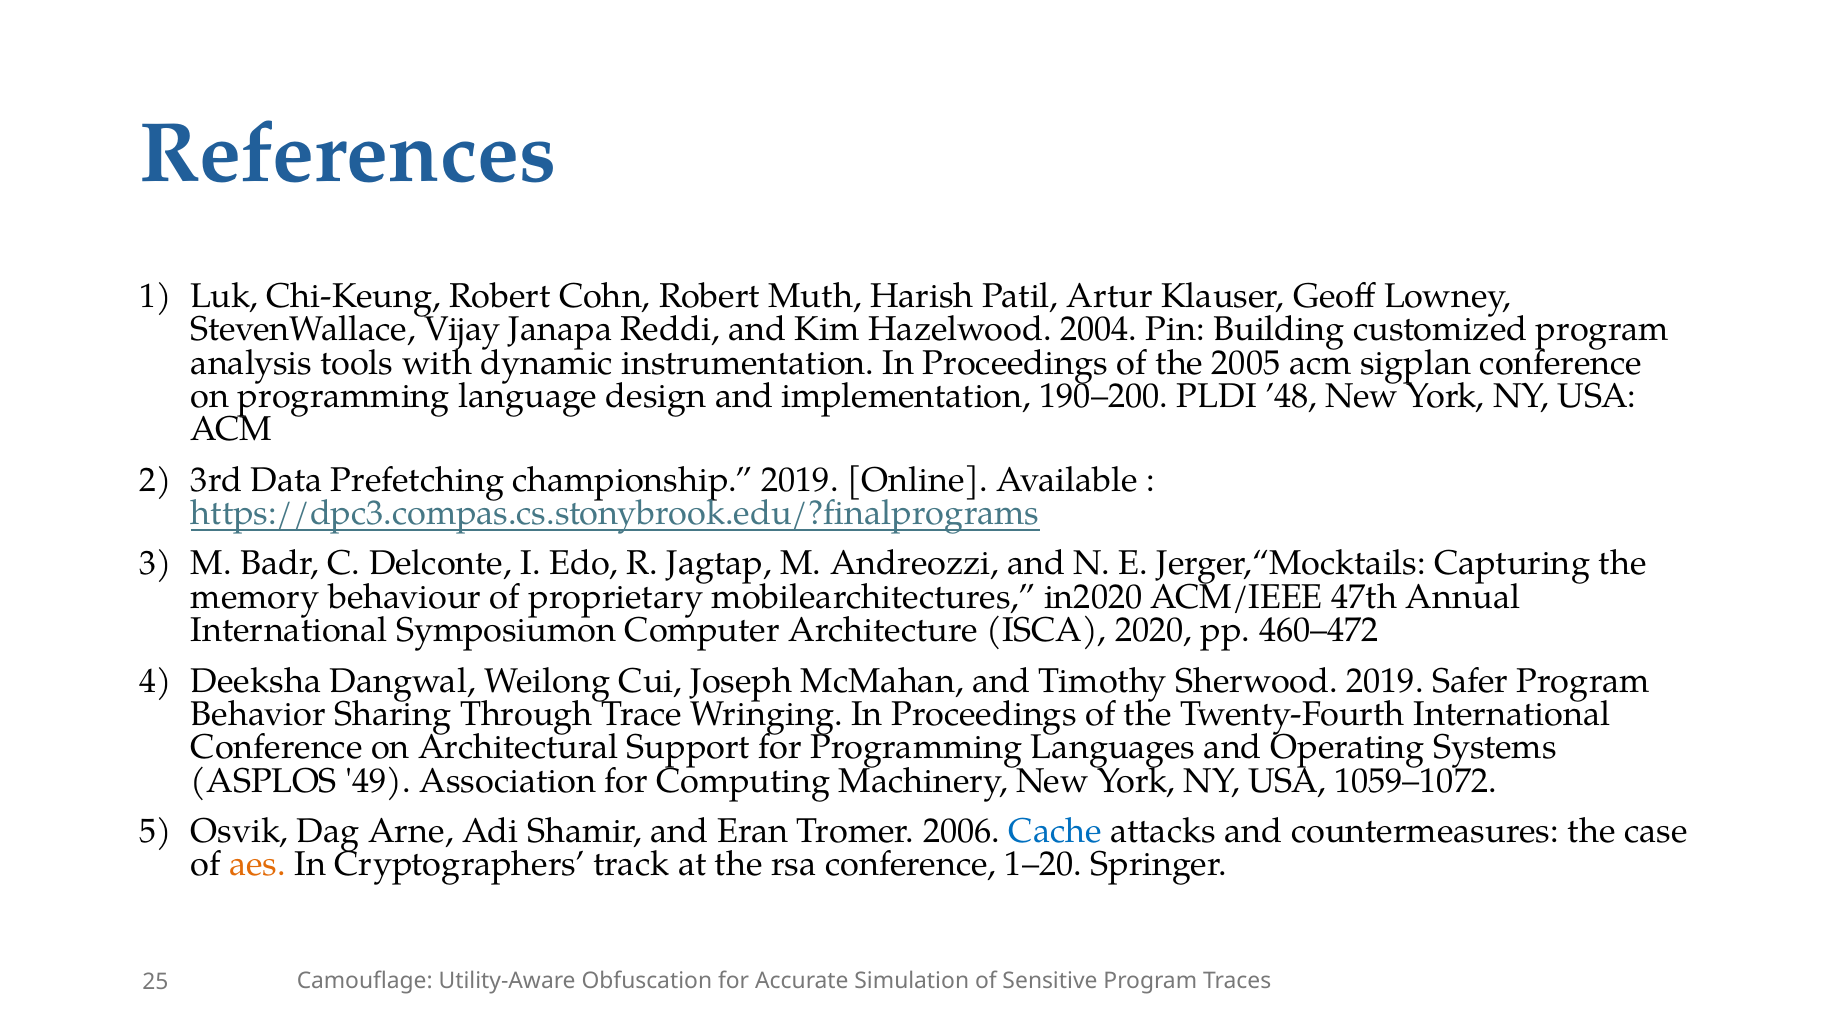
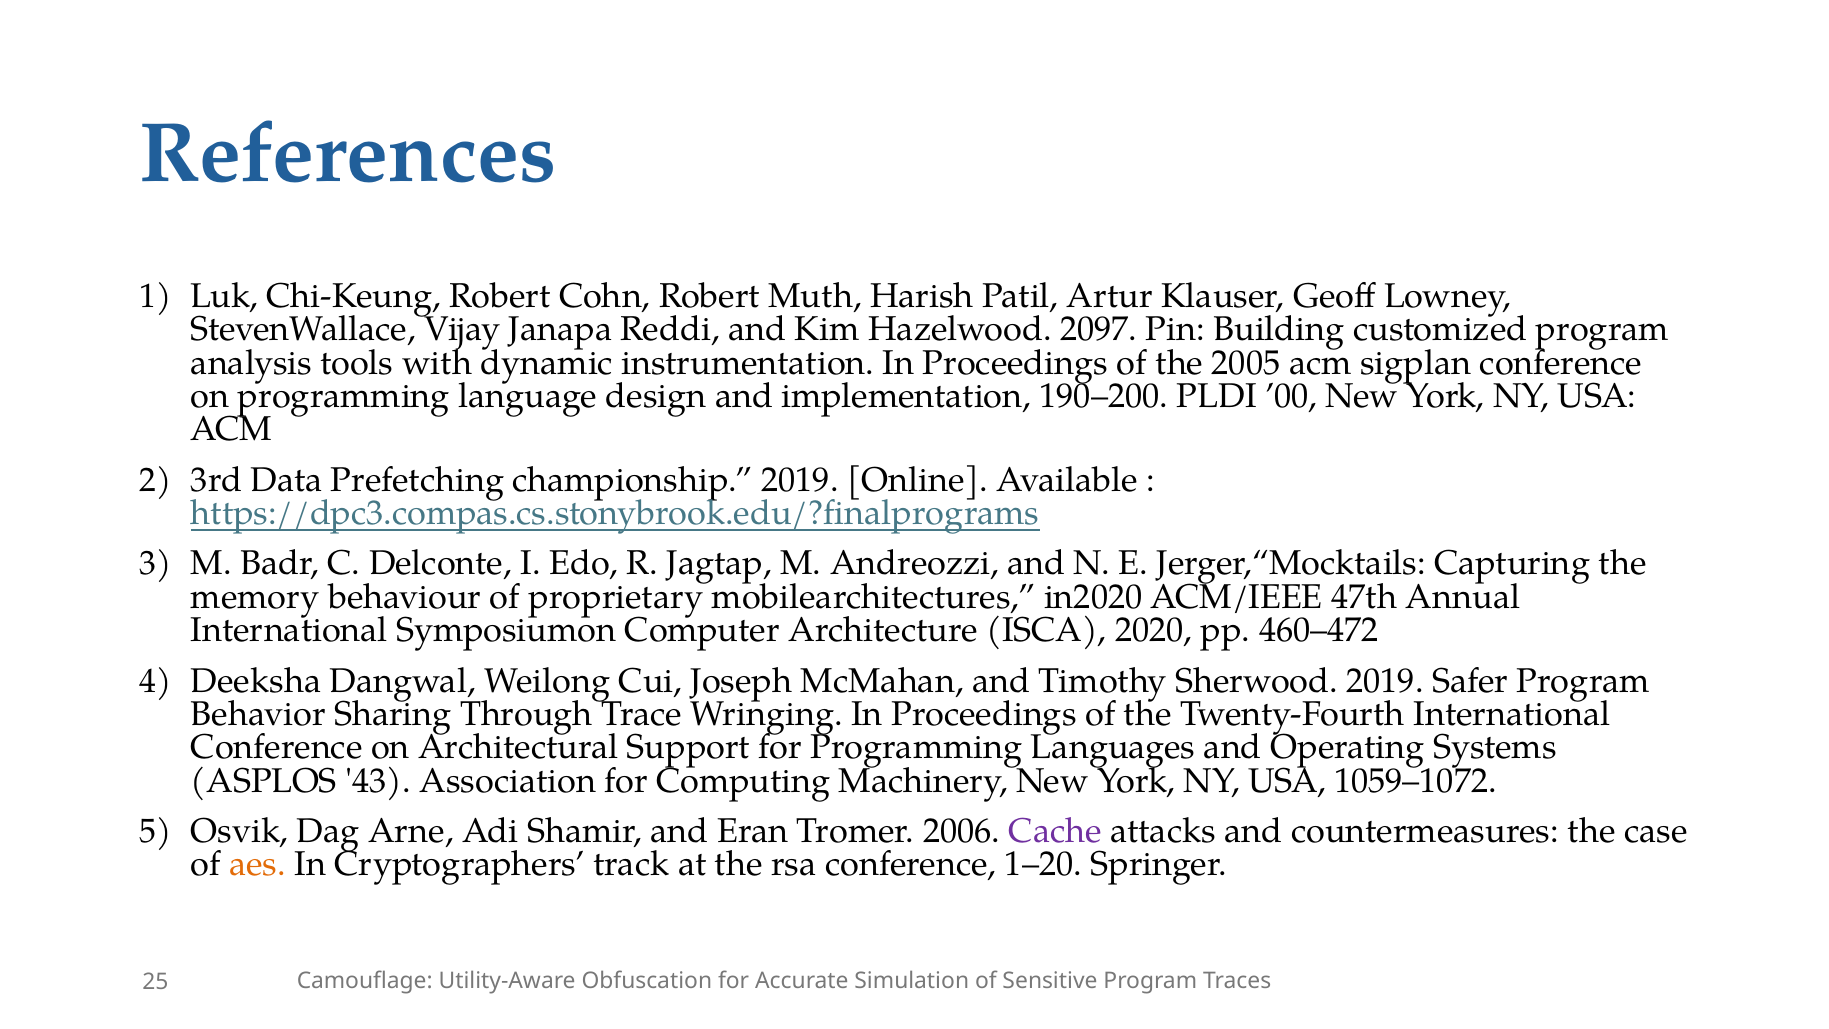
2004: 2004 -> 2097
’48: ’48 -> ’00
49: 49 -> 43
Cache colour: blue -> purple
